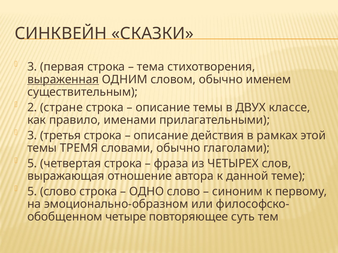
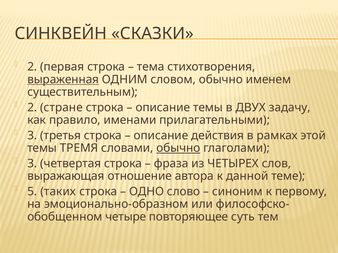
3 at (32, 67): 3 -> 2
классе: классе -> задачу
обычно at (178, 148) underline: none -> present
5 at (32, 164): 5 -> 3
5 слово: слово -> таких
